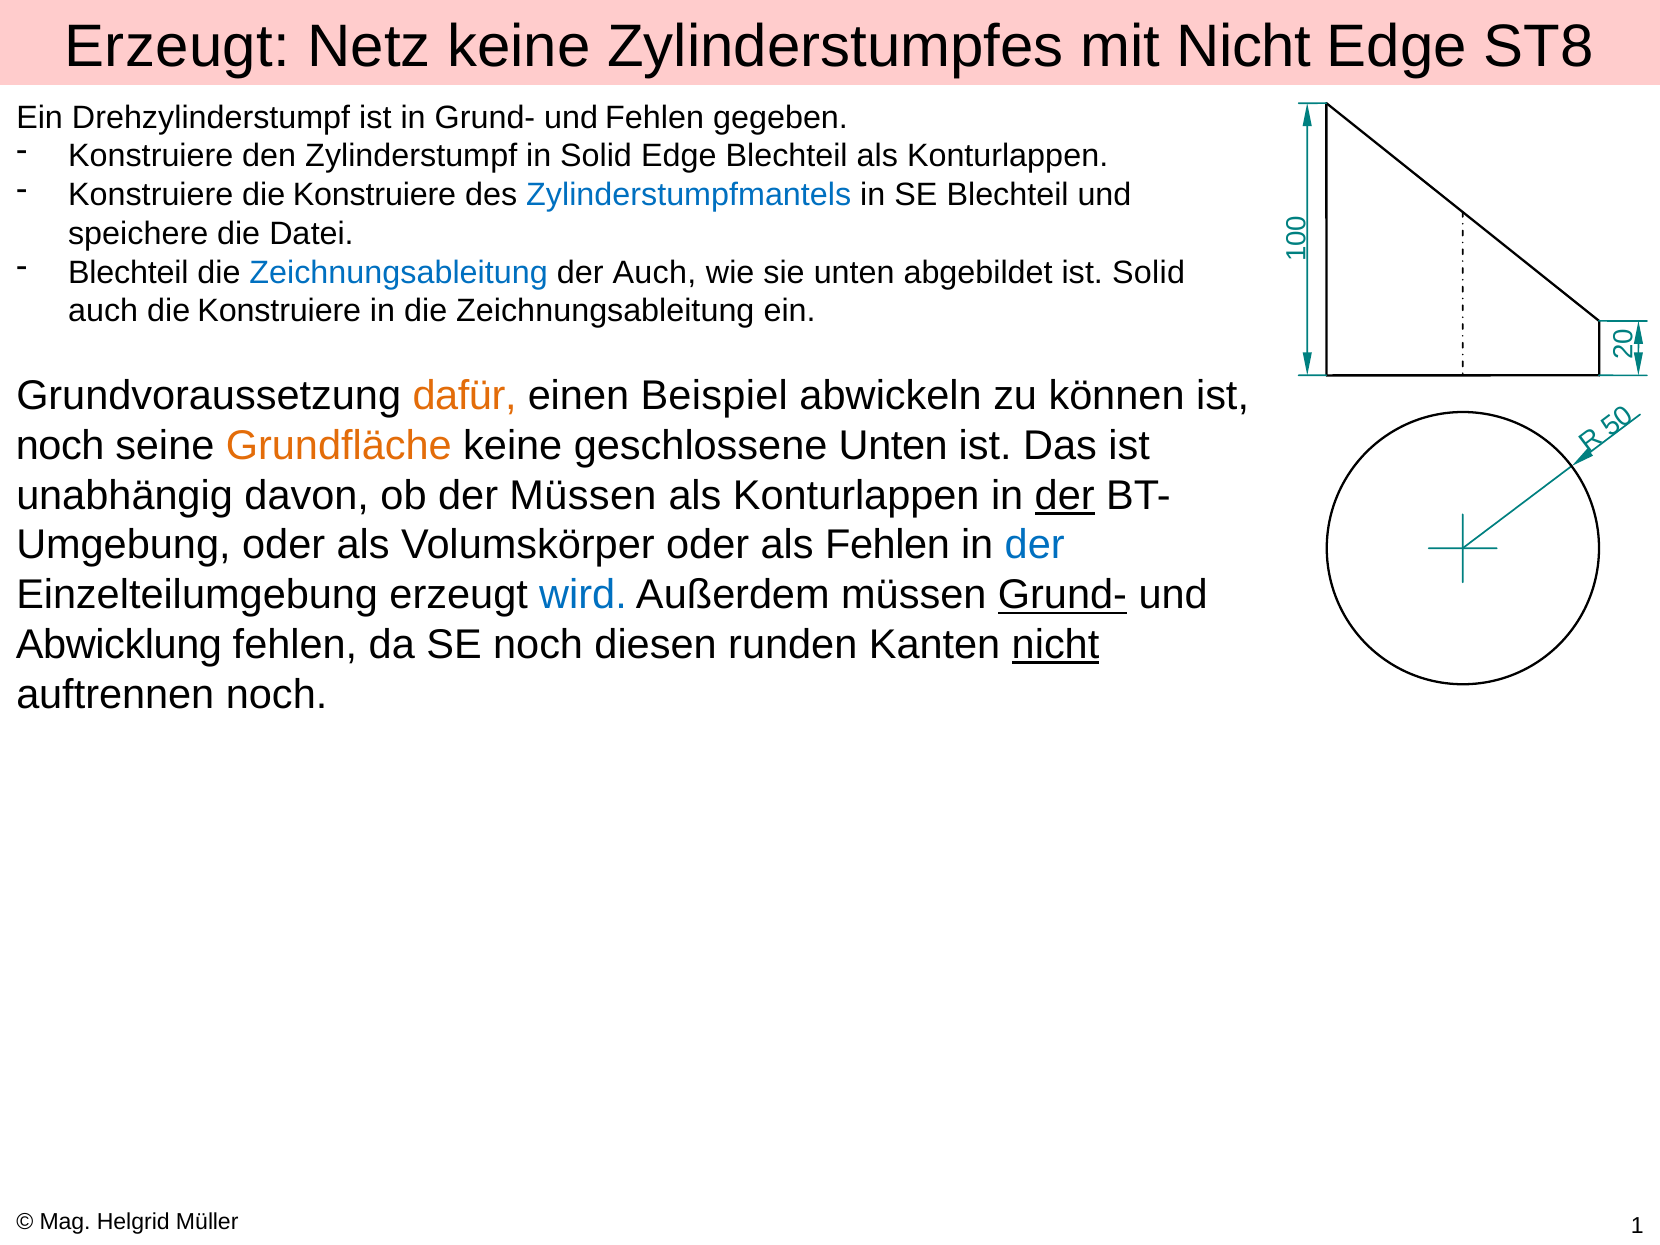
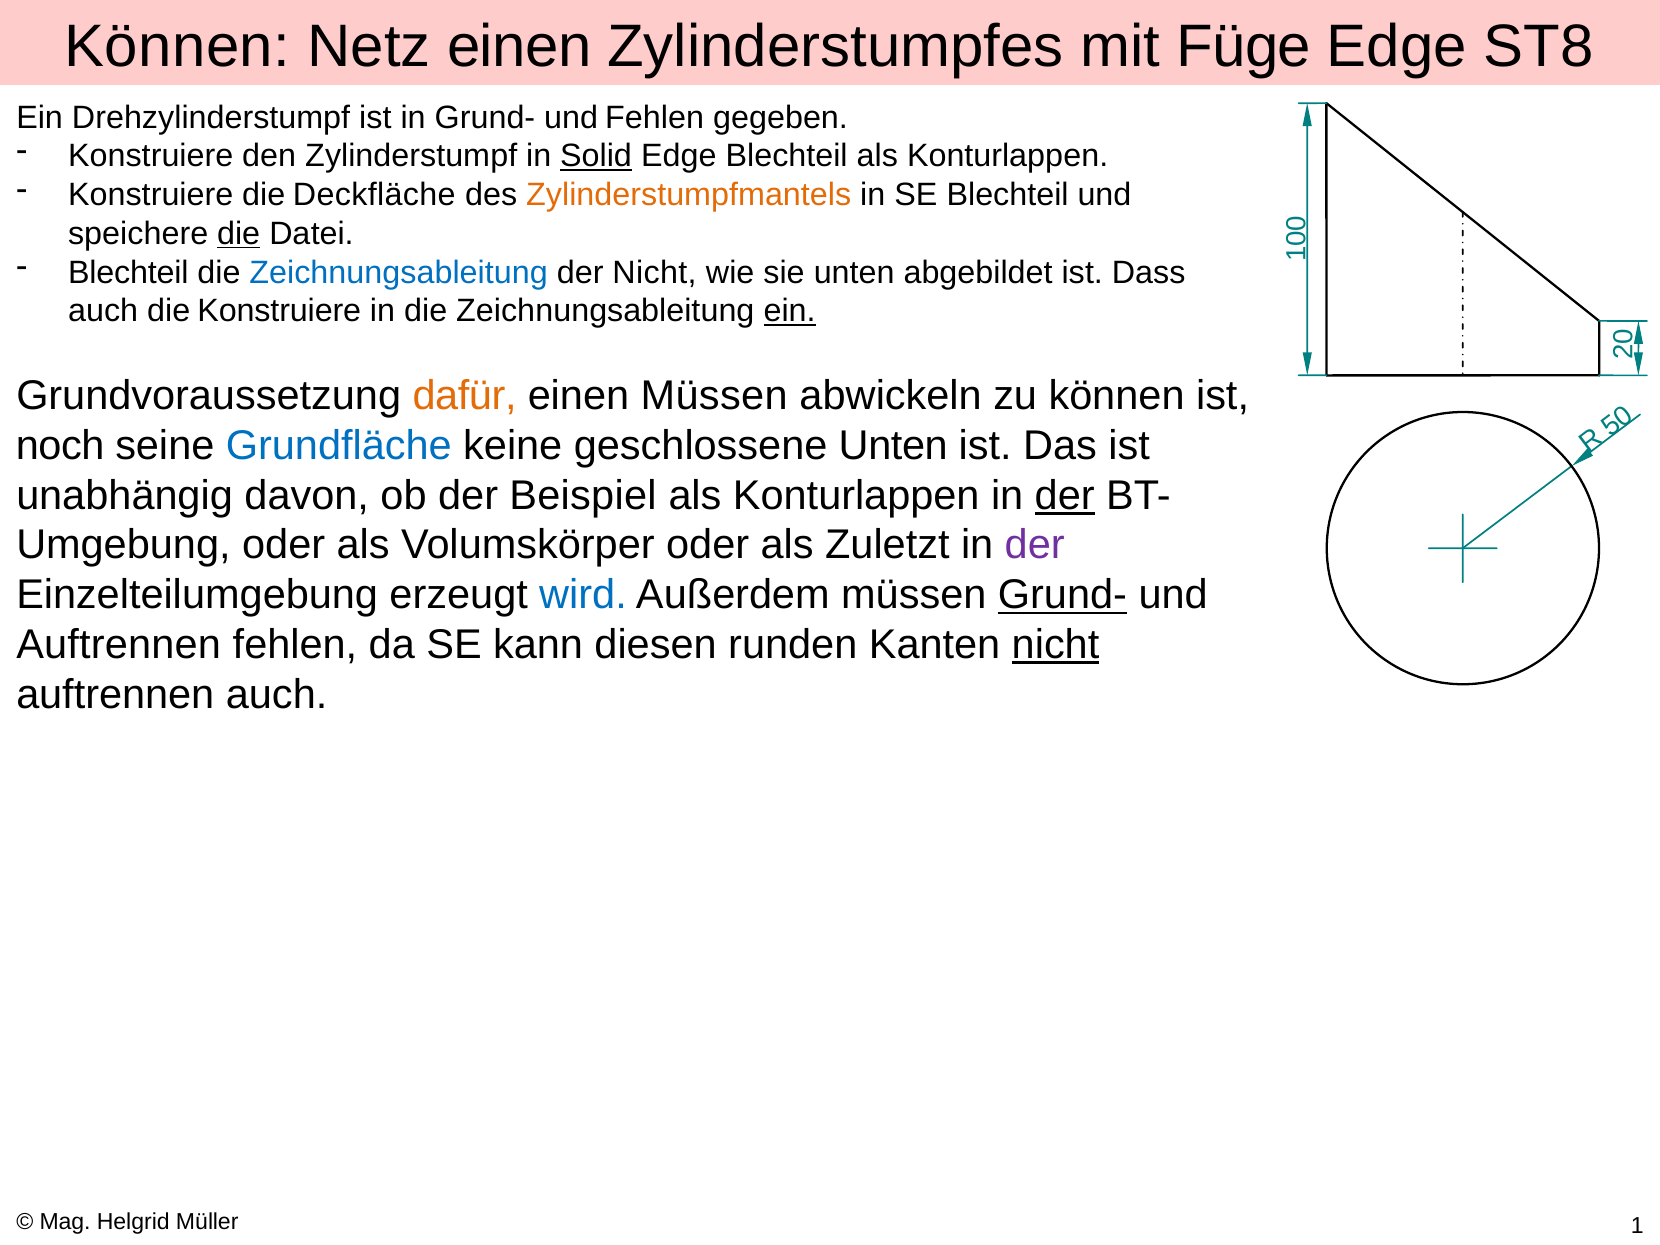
Erzeugt at (177, 47): Erzeugt -> Können
Netz keine: keine -> einen
mit Nicht: Nicht -> Füge
Solid at (596, 156) underline: none -> present
Konstruiere die Konstruiere: Konstruiere -> Deckfläche
Zylinderstumpfmantels colour: blue -> orange
die at (239, 234) underline: none -> present
der Auch: Auch -> Nicht
ist Solid: Solid -> Dass
ein at (790, 311) underline: none -> present
einen Beispiel: Beispiel -> Müssen
Grundfläche colour: orange -> blue
der Müssen: Müssen -> Beispiel
als Fehlen: Fehlen -> Zuletzt
der at (1035, 545) colour: blue -> purple
Abwicklung at (119, 645): Abwicklung -> Auftrennen
SE noch: noch -> kann
auftrennen noch: noch -> auch
